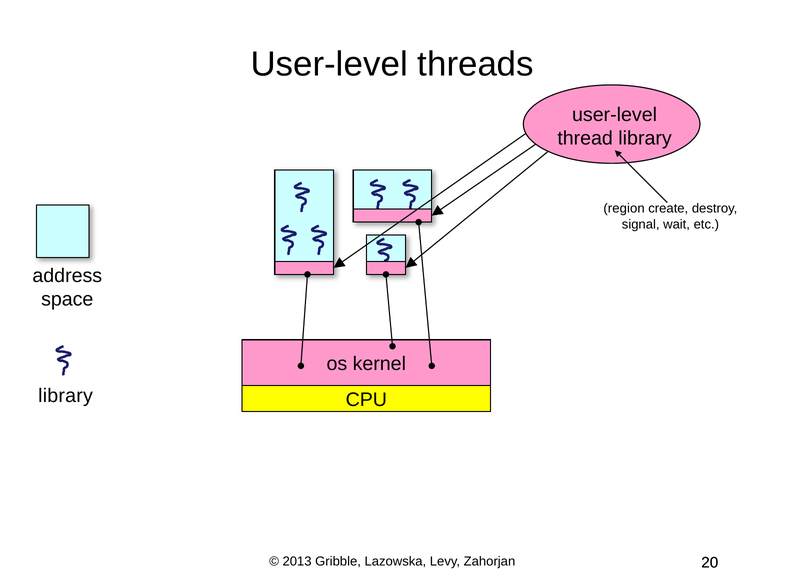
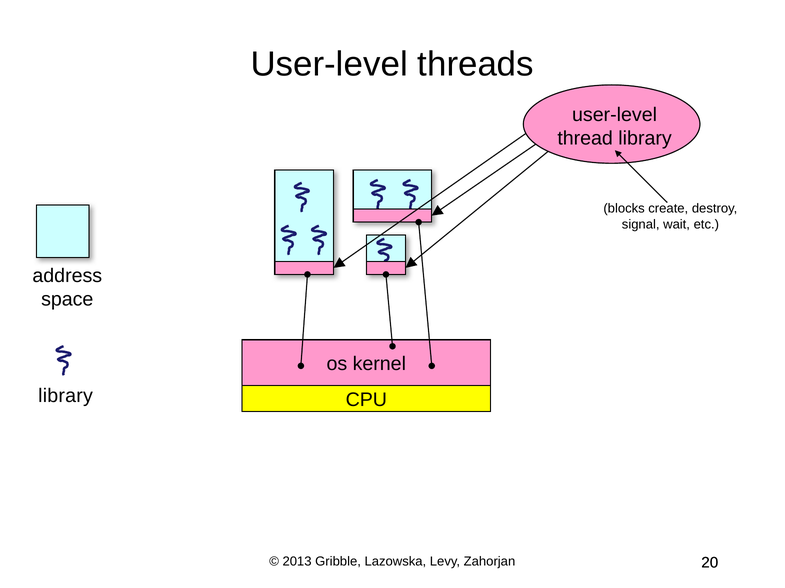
region: region -> blocks
